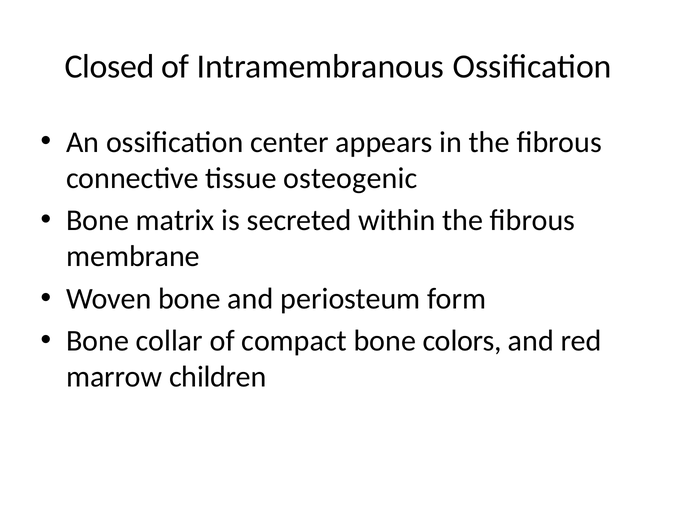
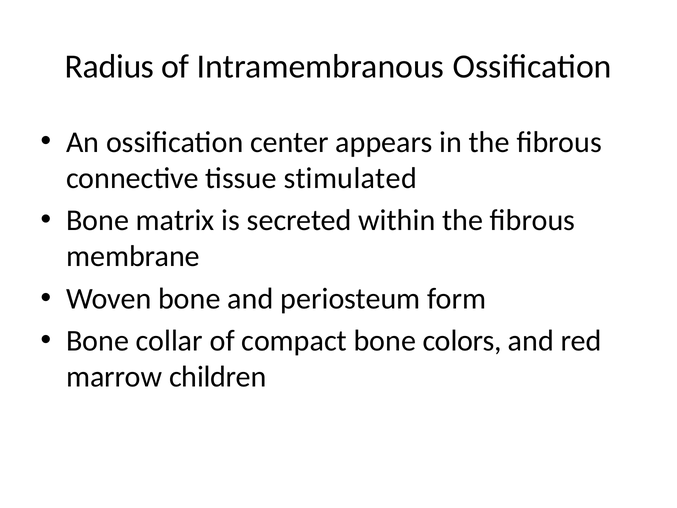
Closed: Closed -> Radius
osteogenic: osteogenic -> stimulated
